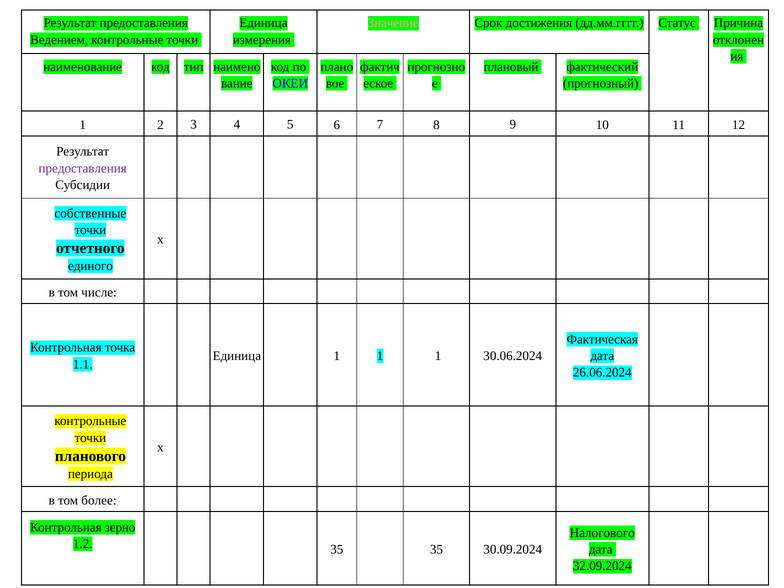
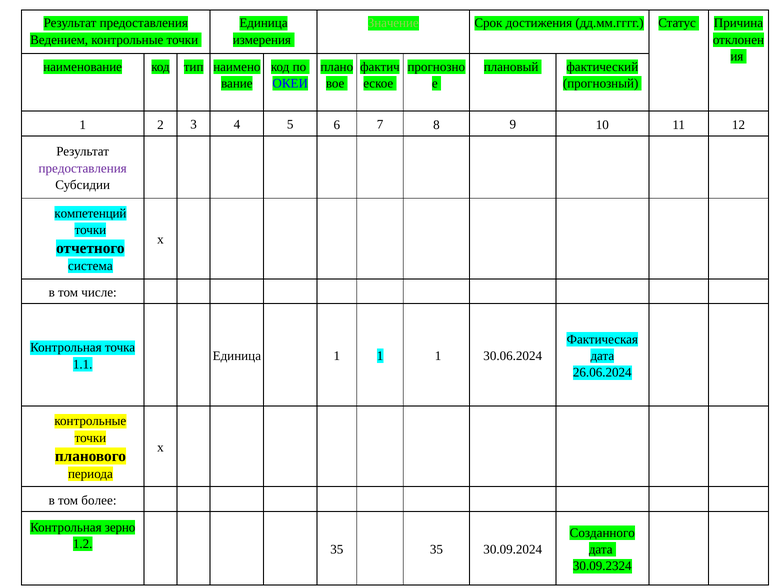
Значение colour: pink -> light green
собственные: собственные -> компетенций
единого: единого -> система
Налогового: Налогового -> Созданного
32.09.2024: 32.09.2024 -> 30.09.2324
